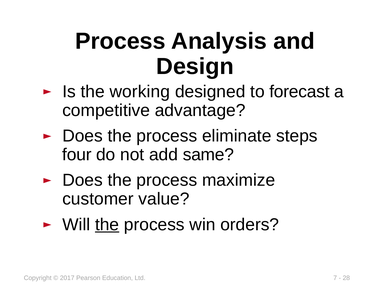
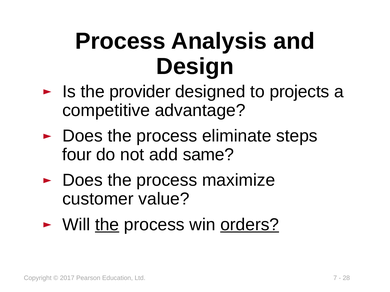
working: working -> provider
forecast: forecast -> projects
orders underline: none -> present
